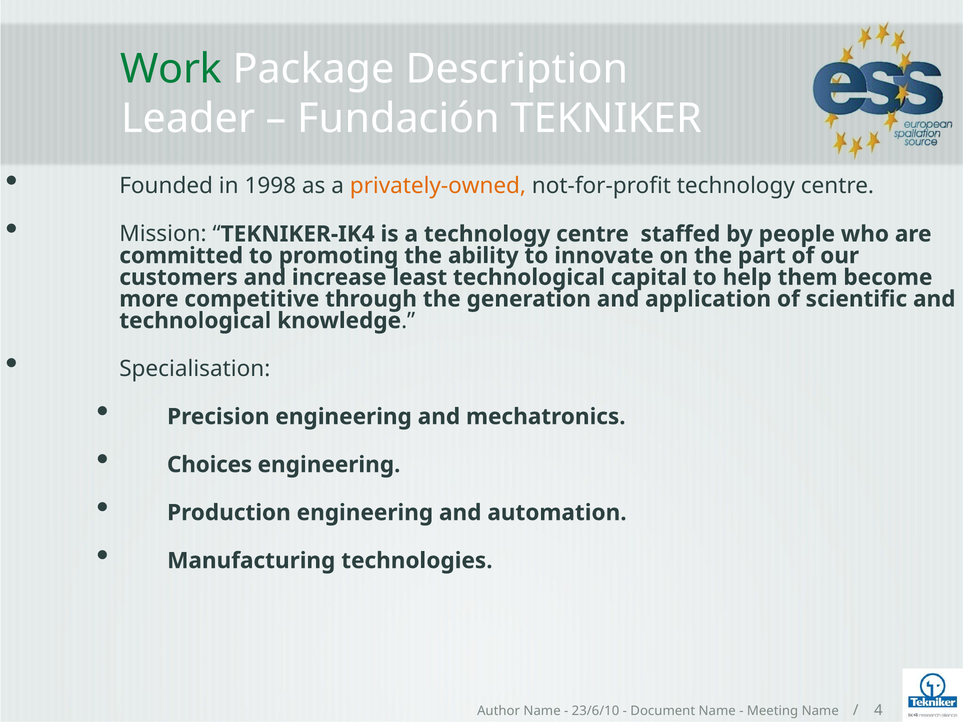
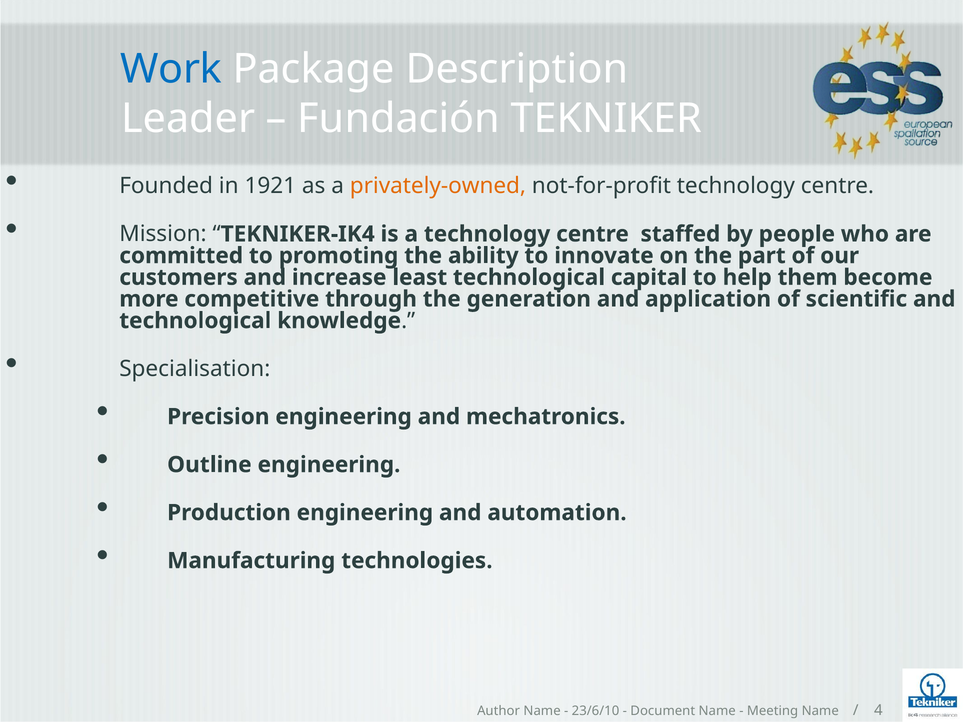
Work colour: green -> blue
1998: 1998 -> 1921
Choices: Choices -> Outline
